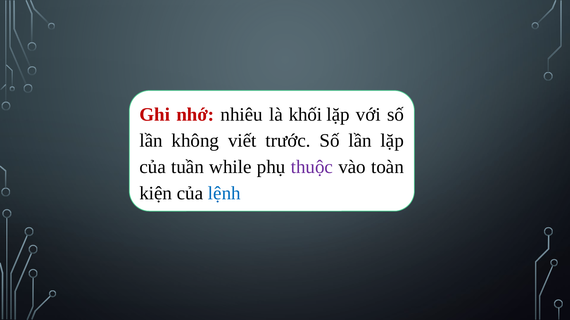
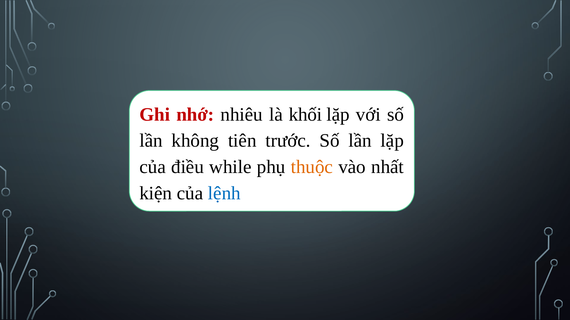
viết: viết -> tiên
tuần: tuần -> điều
thuộc colour: purple -> orange
toàn: toàn -> nhất
